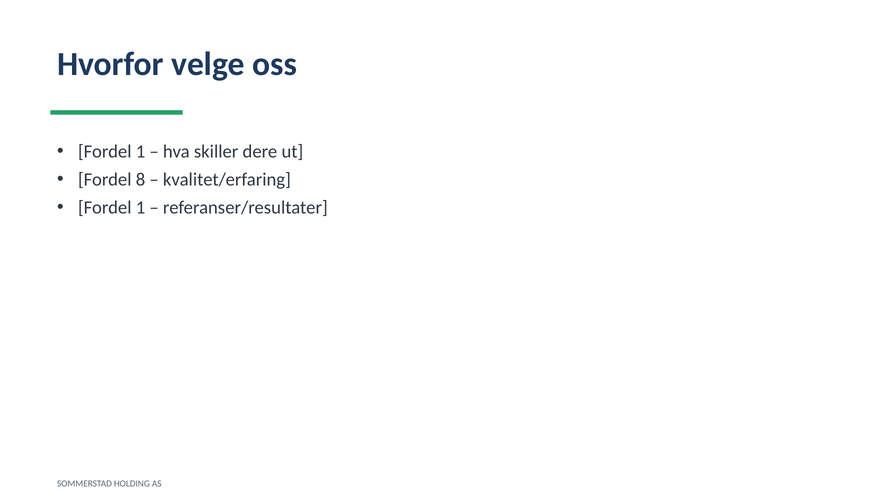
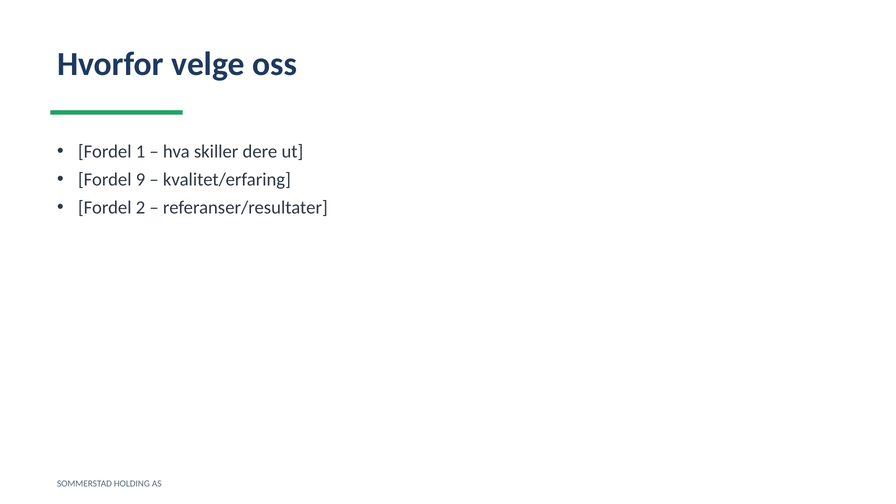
8: 8 -> 9
1 at (141, 208): 1 -> 2
